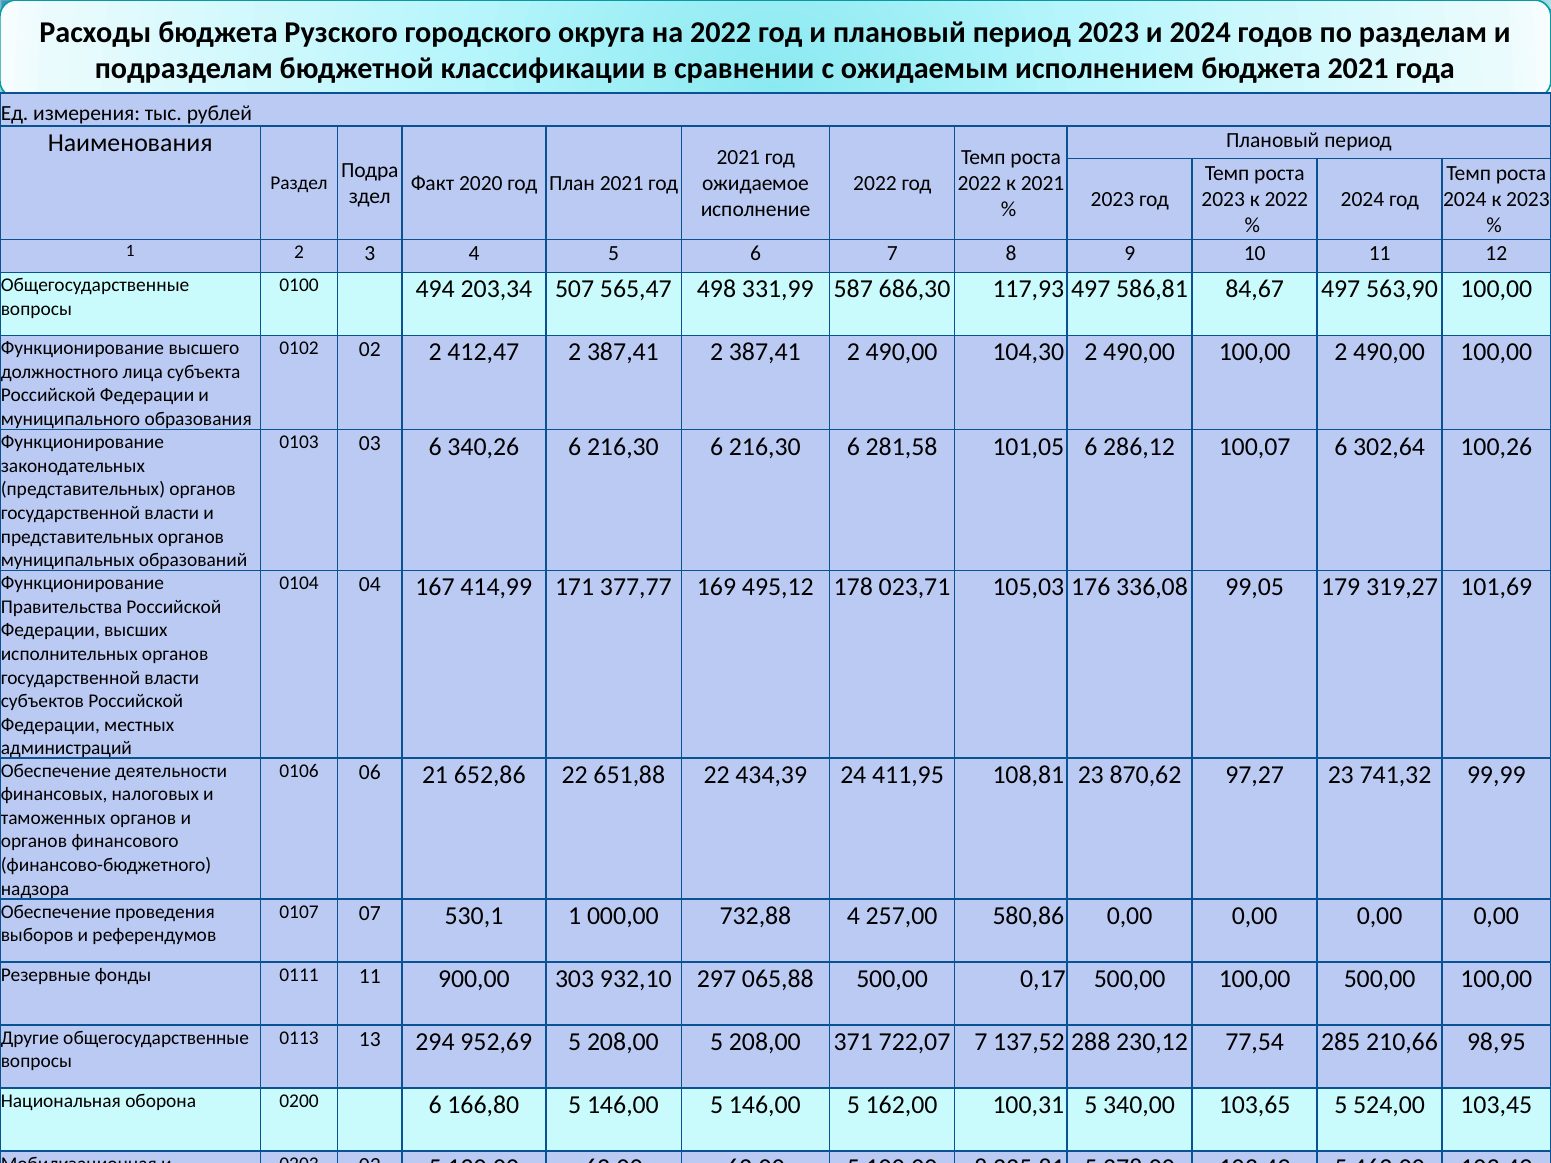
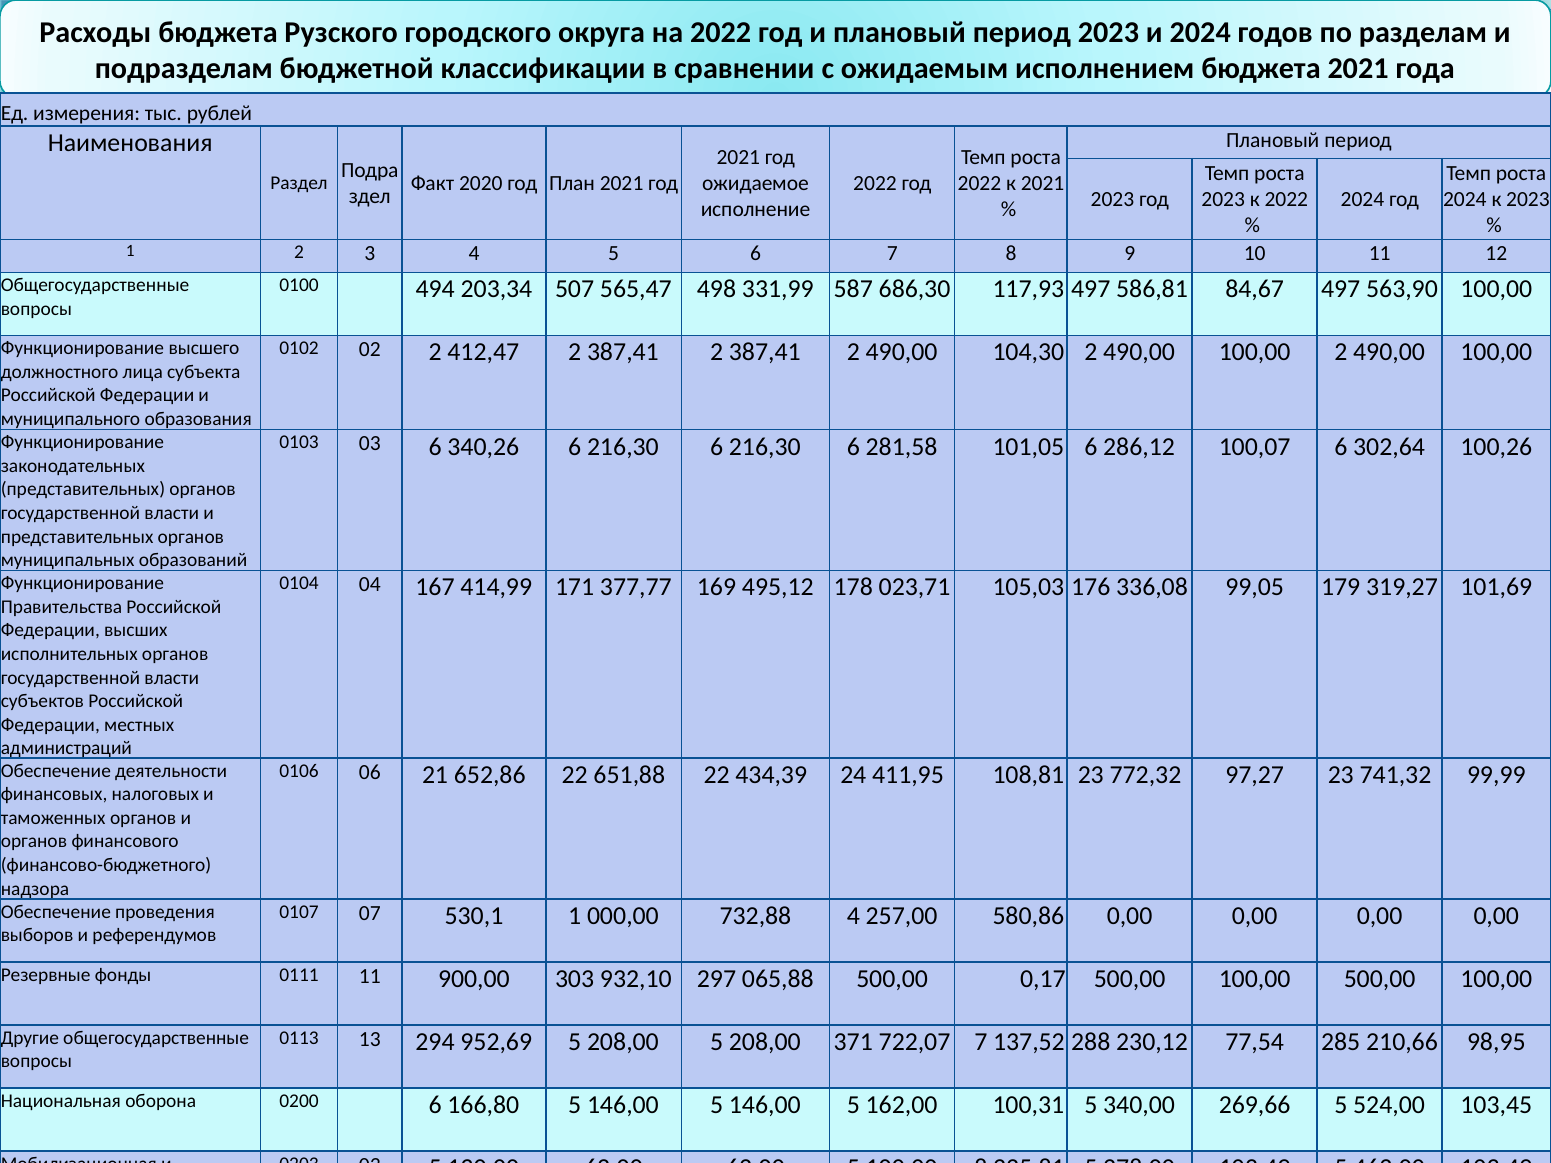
870,62: 870,62 -> 772,32
103,65: 103,65 -> 269,66
